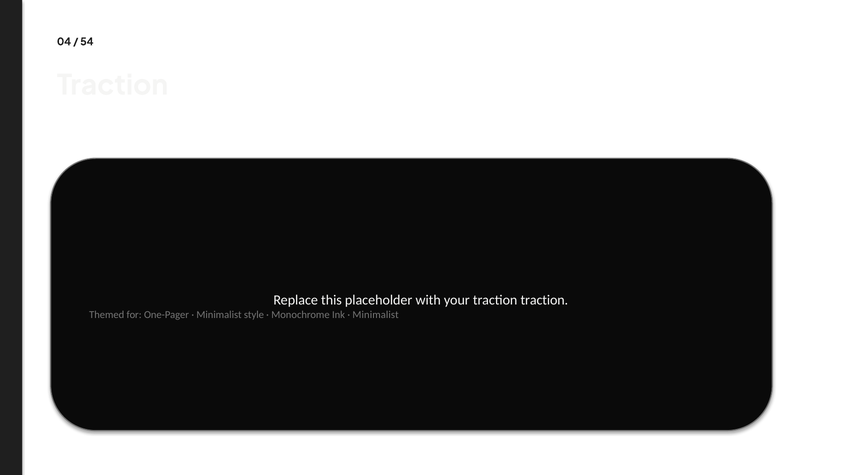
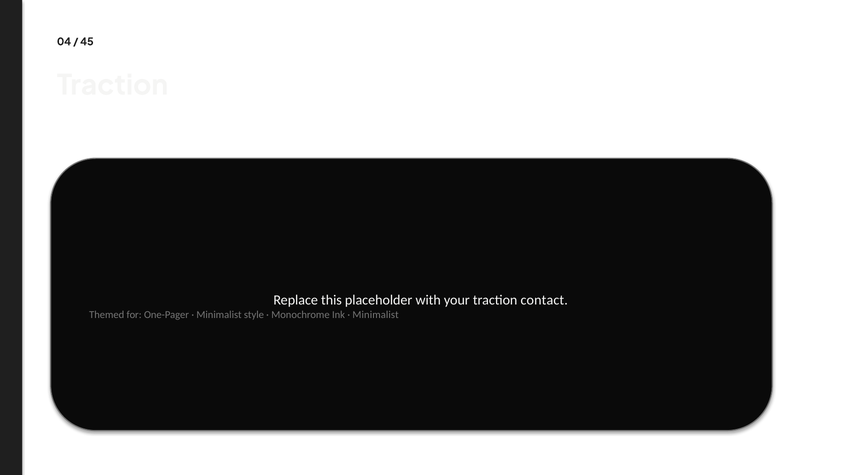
54: 54 -> 45
traction traction: traction -> contact
